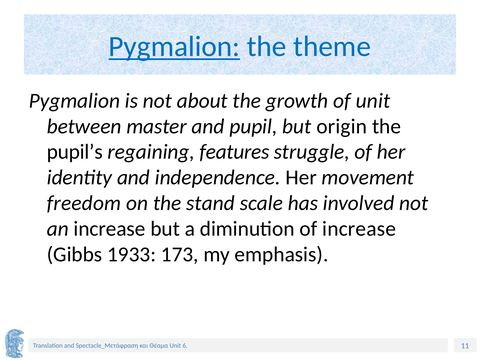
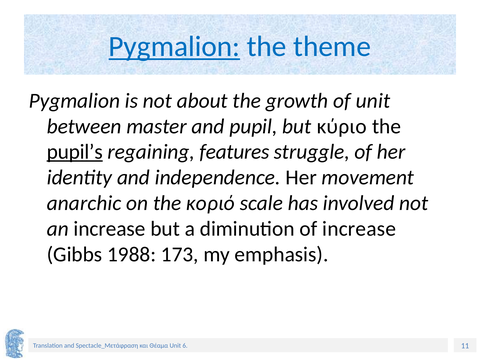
origin: origin -> κύριο
pupil’s underline: none -> present
freedom: freedom -> anarchic
stand: stand -> κοριό
1933: 1933 -> 1988
